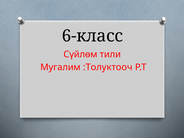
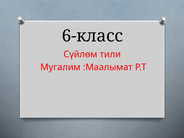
:Толуктооч: :Толуктооч -> :Маалымат
